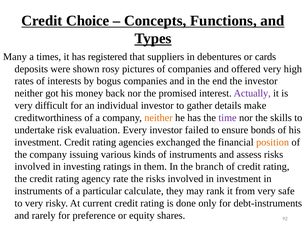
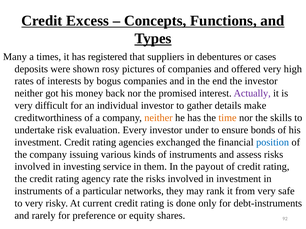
Choice: Choice -> Excess
cards: cards -> cases
time colour: purple -> orange
failed: failed -> under
position colour: orange -> blue
ratings: ratings -> service
branch: branch -> payout
calculate: calculate -> networks
